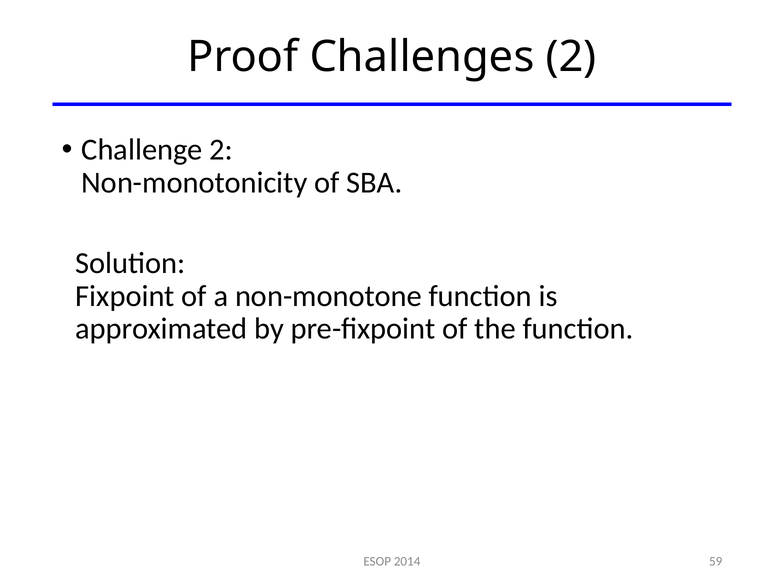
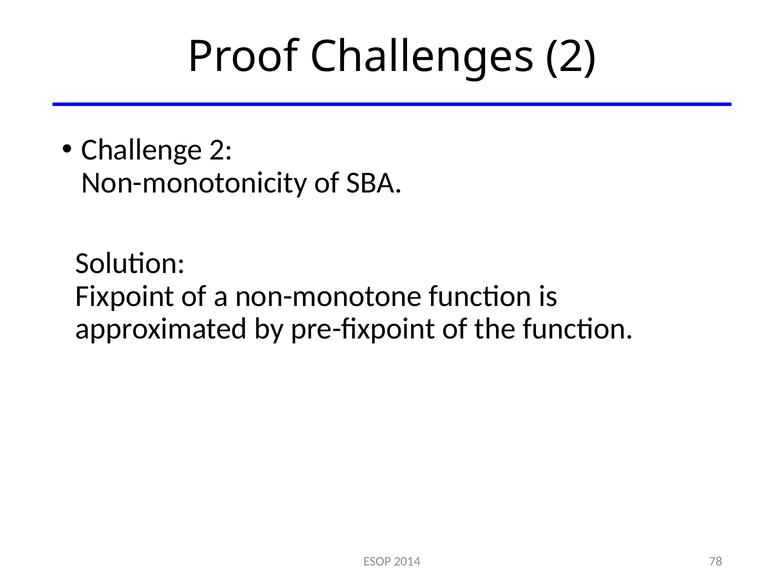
59: 59 -> 78
